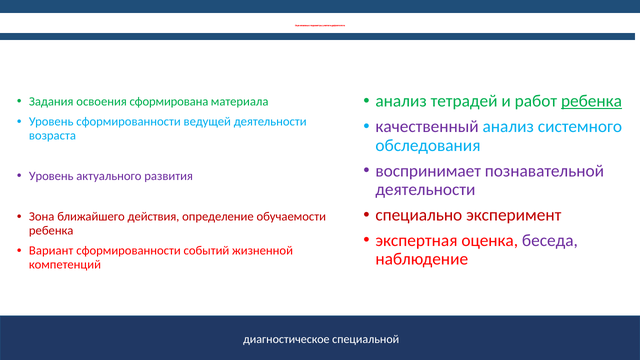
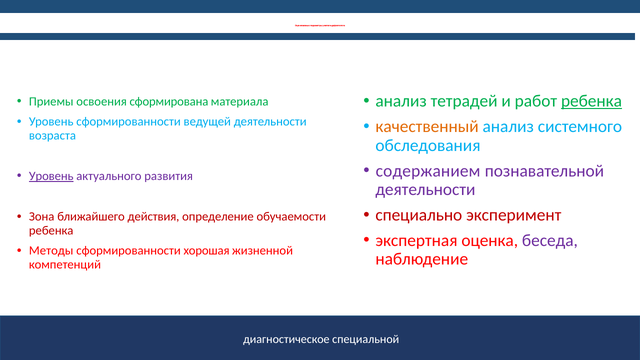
Задания: Задания -> Приемы
качественный colour: purple -> orange
воспринимает: воспринимает -> содержанием
Уровень at (51, 176) underline: none -> present
Вариант: Вариант -> Методы
событий: событий -> хорошая
